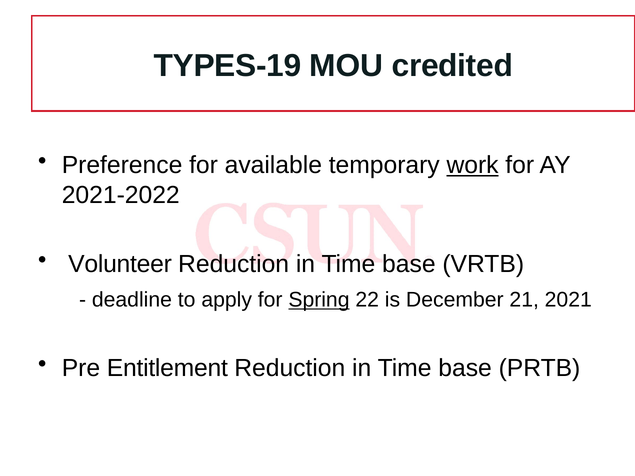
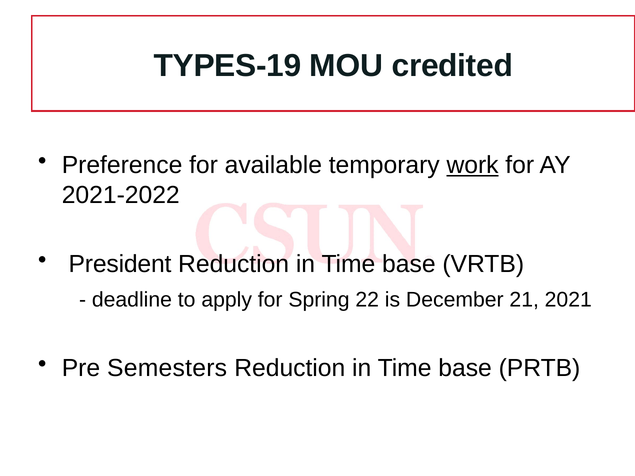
Volunteer: Volunteer -> President
Spring underline: present -> none
Entitlement: Entitlement -> Semesters
